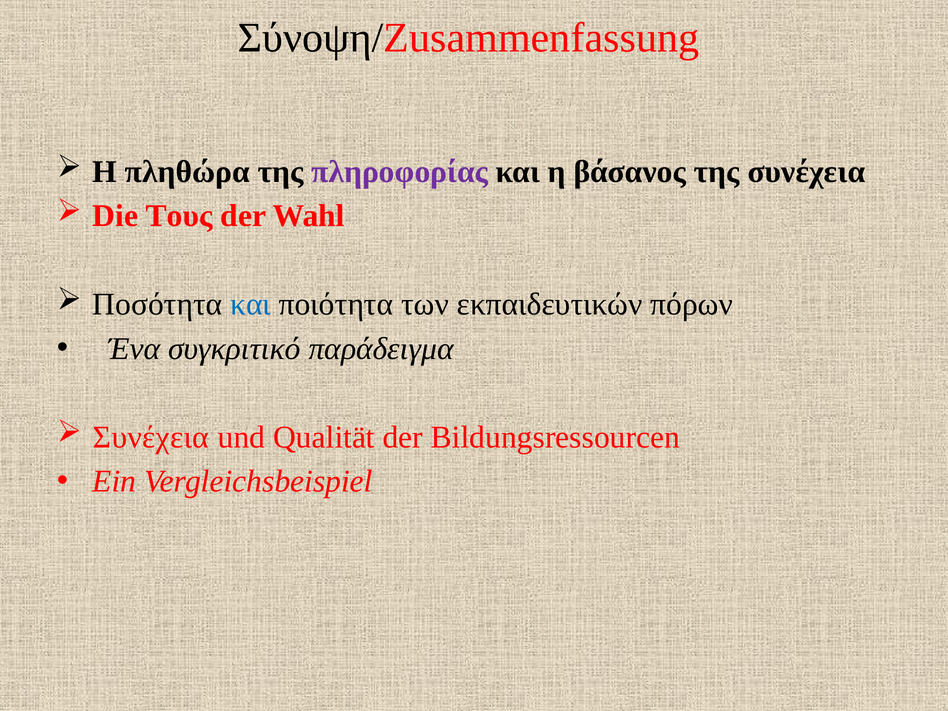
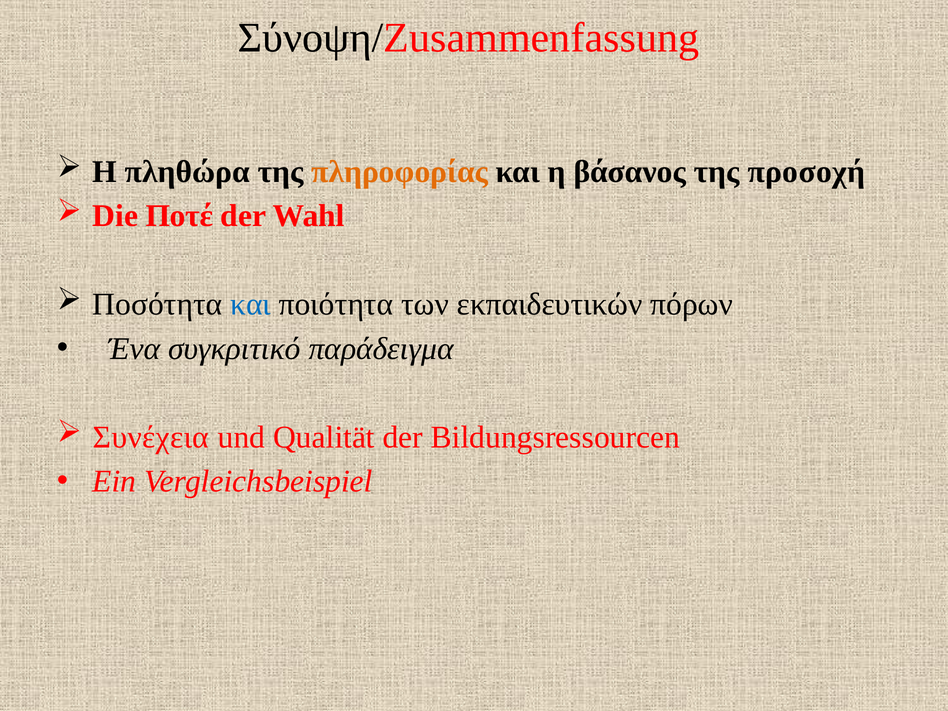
πληροφορίας colour: purple -> orange
της συνέχεια: συνέχεια -> προσοχή
Τους: Τους -> Ποτέ
